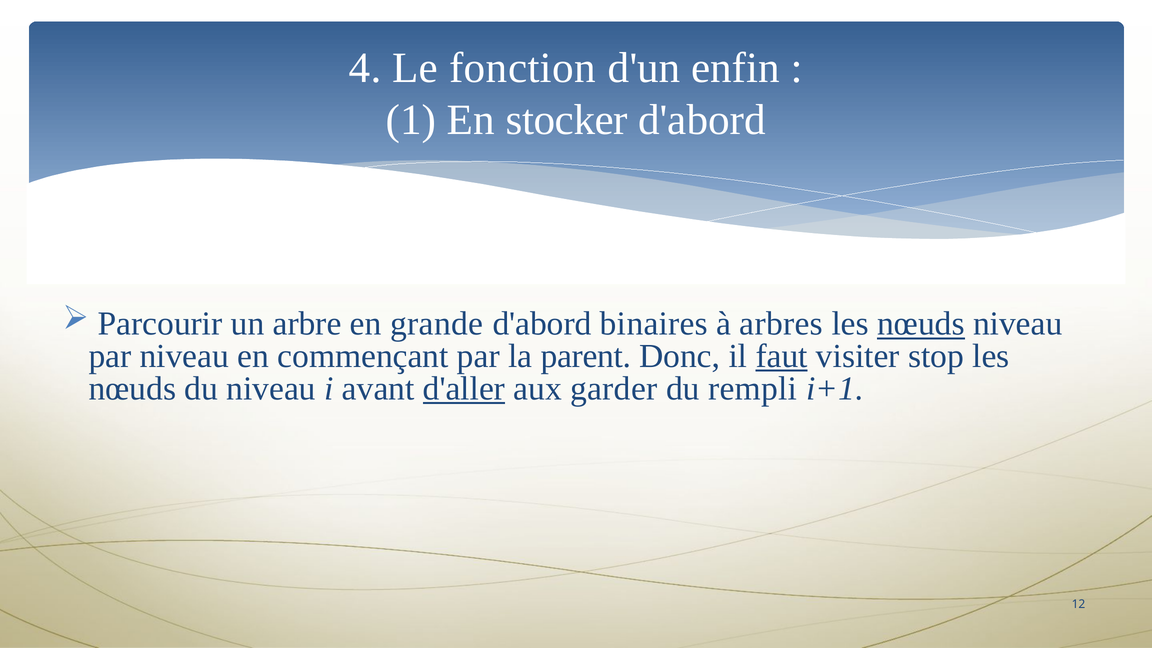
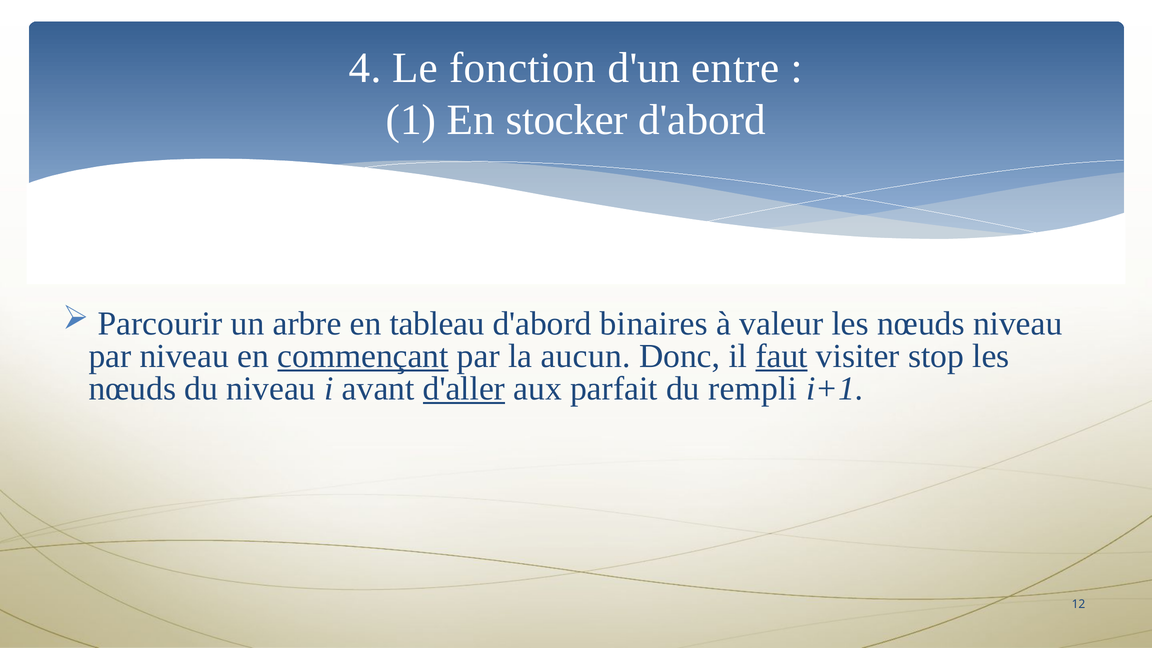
enfin: enfin -> entre
grande: grande -> tableau
arbres: arbres -> valeur
nœuds at (921, 324) underline: present -> none
commençant underline: none -> present
parent: parent -> aucun
garder: garder -> parfait
